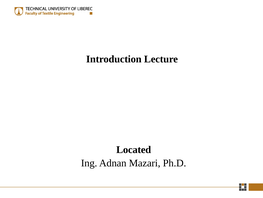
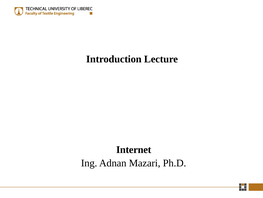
Located: Located -> Internet
